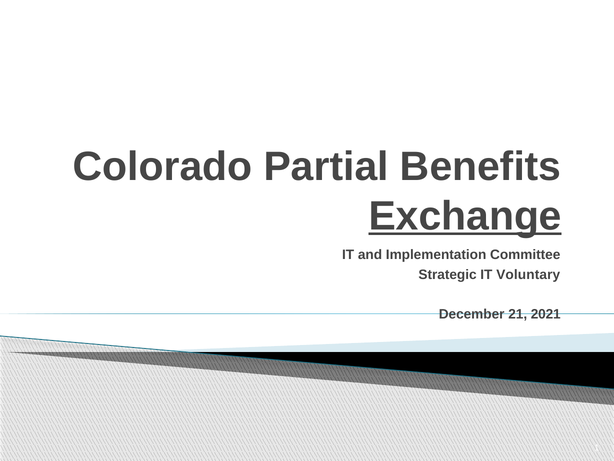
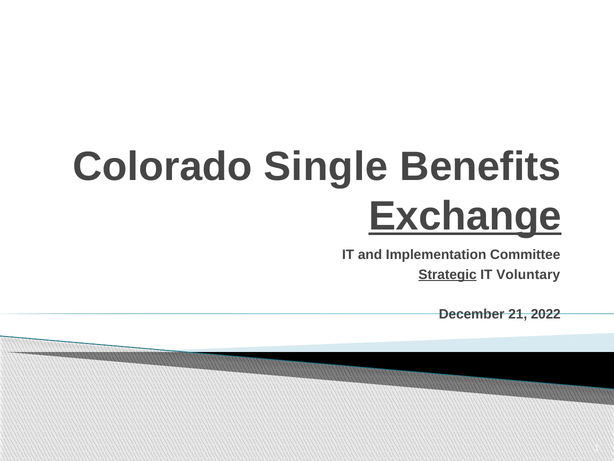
Partial: Partial -> Single
Strategic underline: none -> present
2021: 2021 -> 2022
